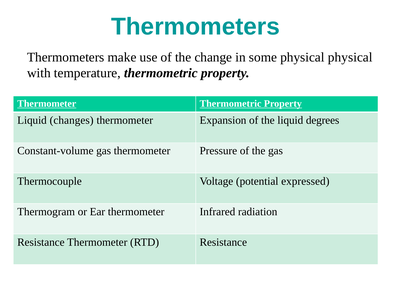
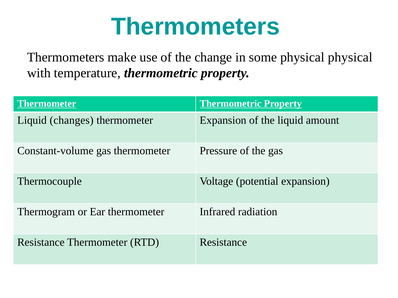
degrees: degrees -> amount
potential expressed: expressed -> expansion
